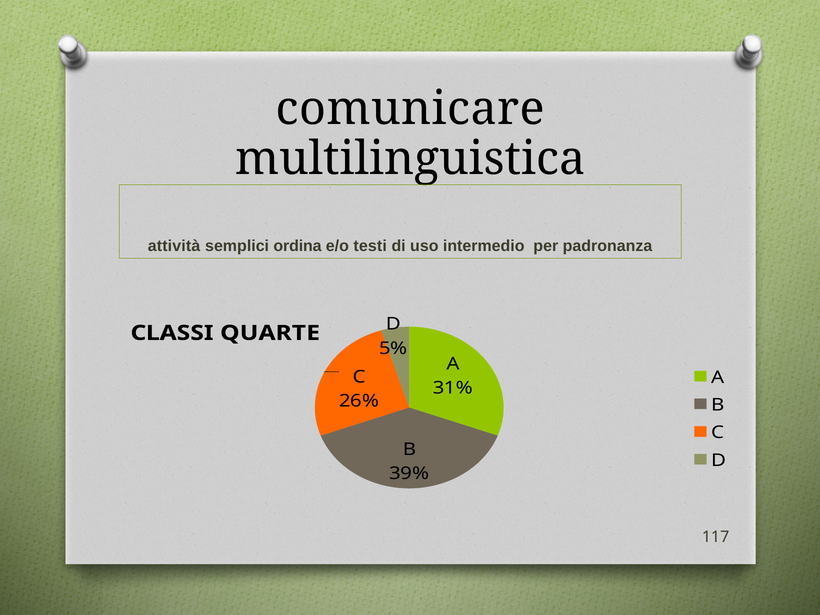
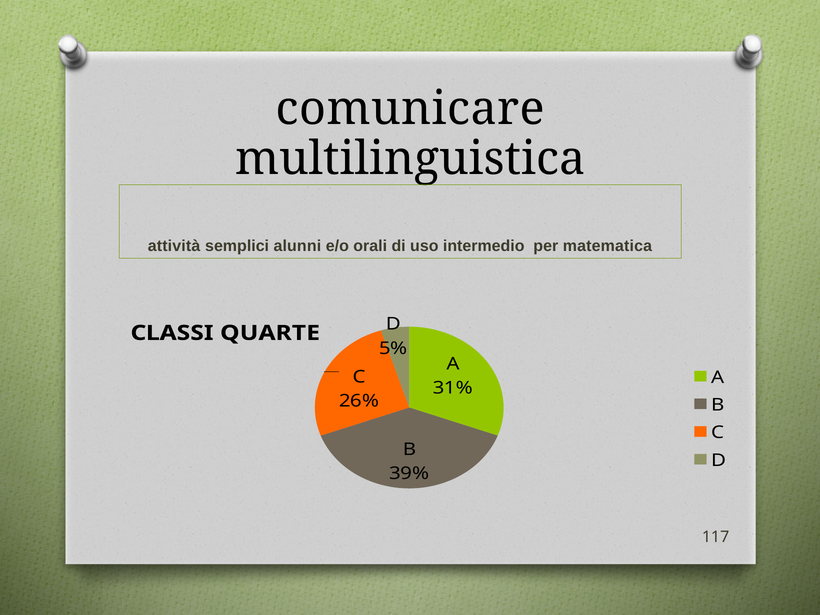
ordina: ordina -> alunni
testi: testi -> orali
padronanza: padronanza -> matematica
